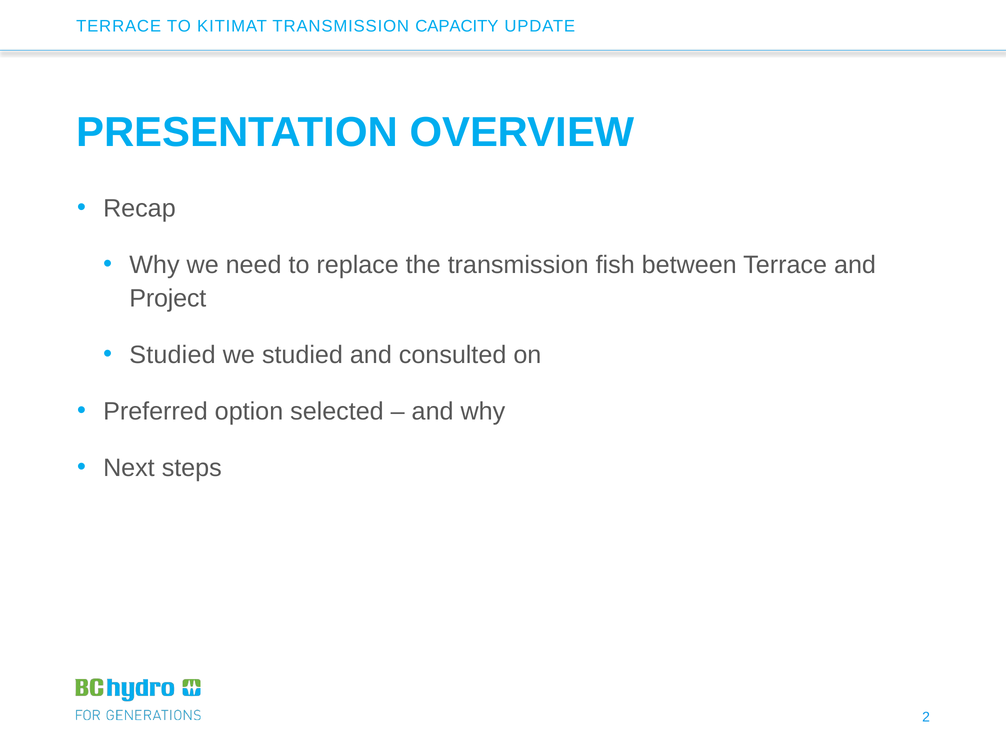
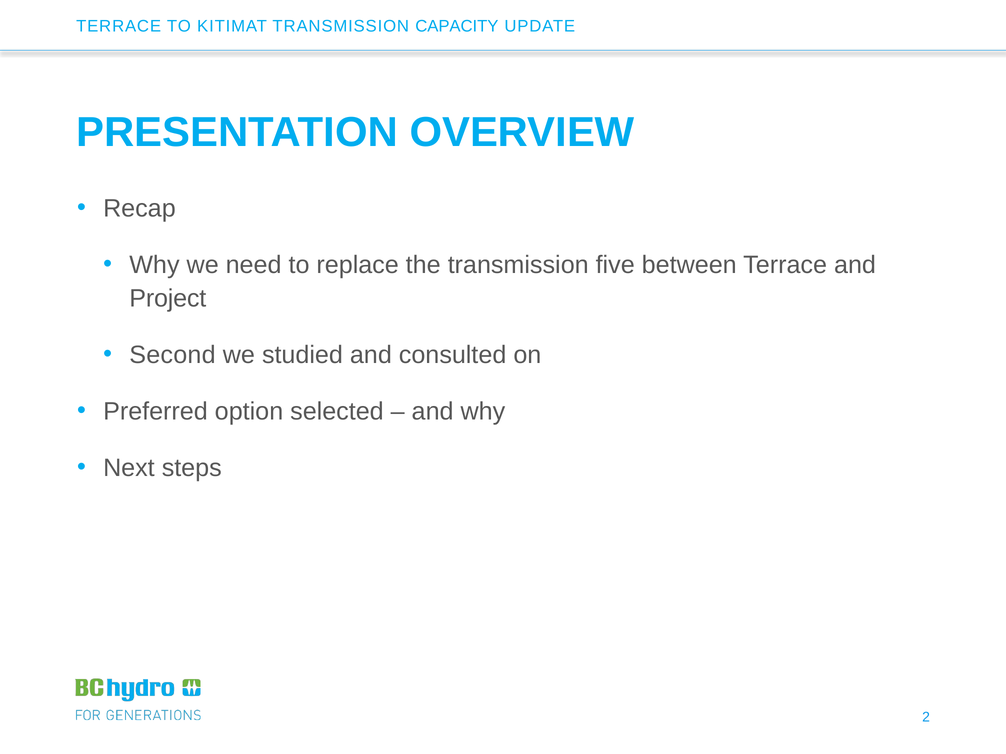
fish: fish -> five
Studied at (172, 355): Studied -> Second
